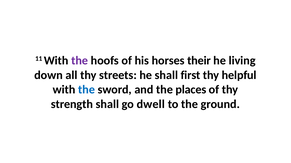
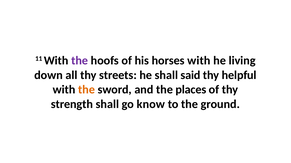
horses their: their -> with
first: first -> said
the at (87, 90) colour: blue -> orange
dwell: dwell -> know
